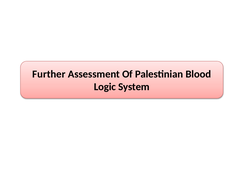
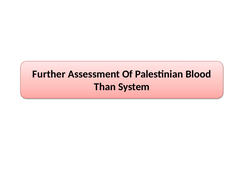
Logic: Logic -> Than
